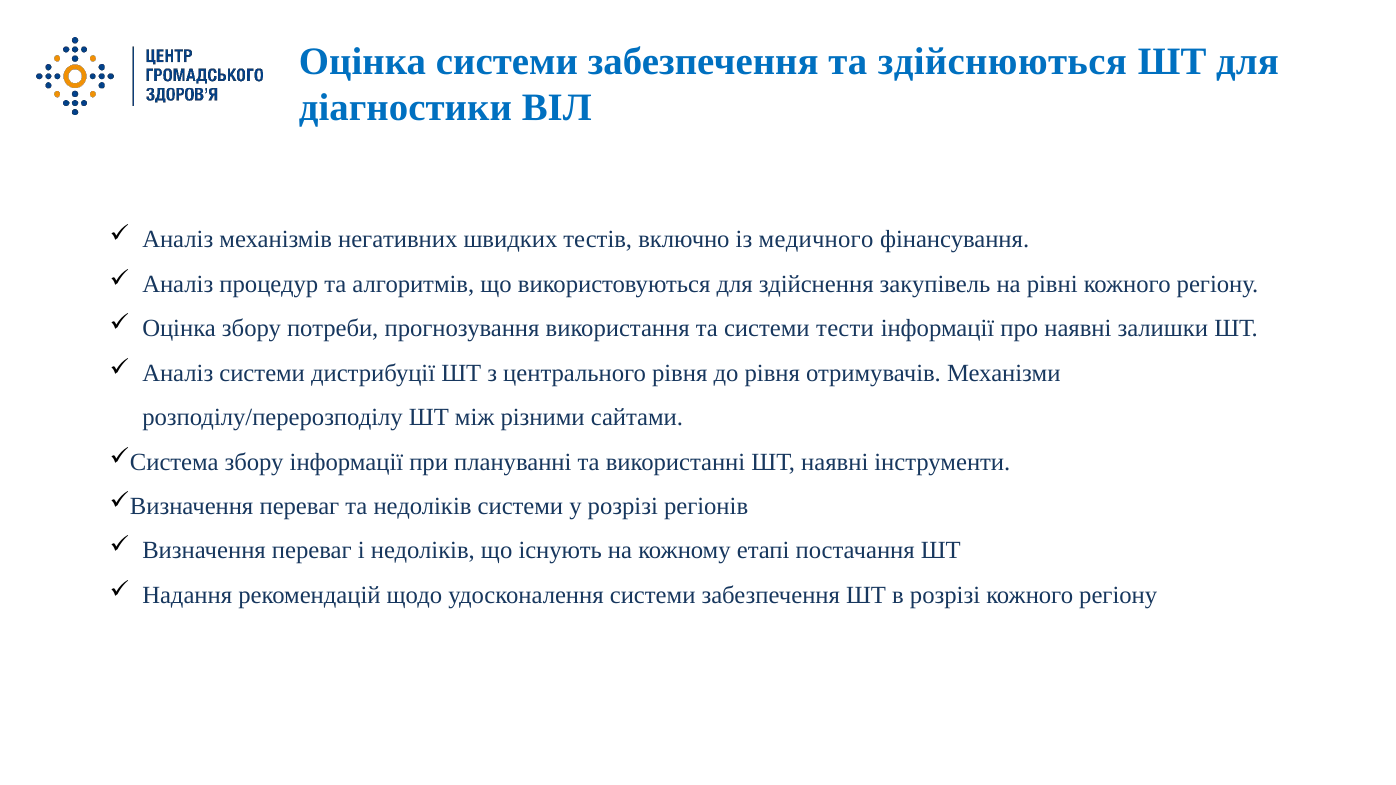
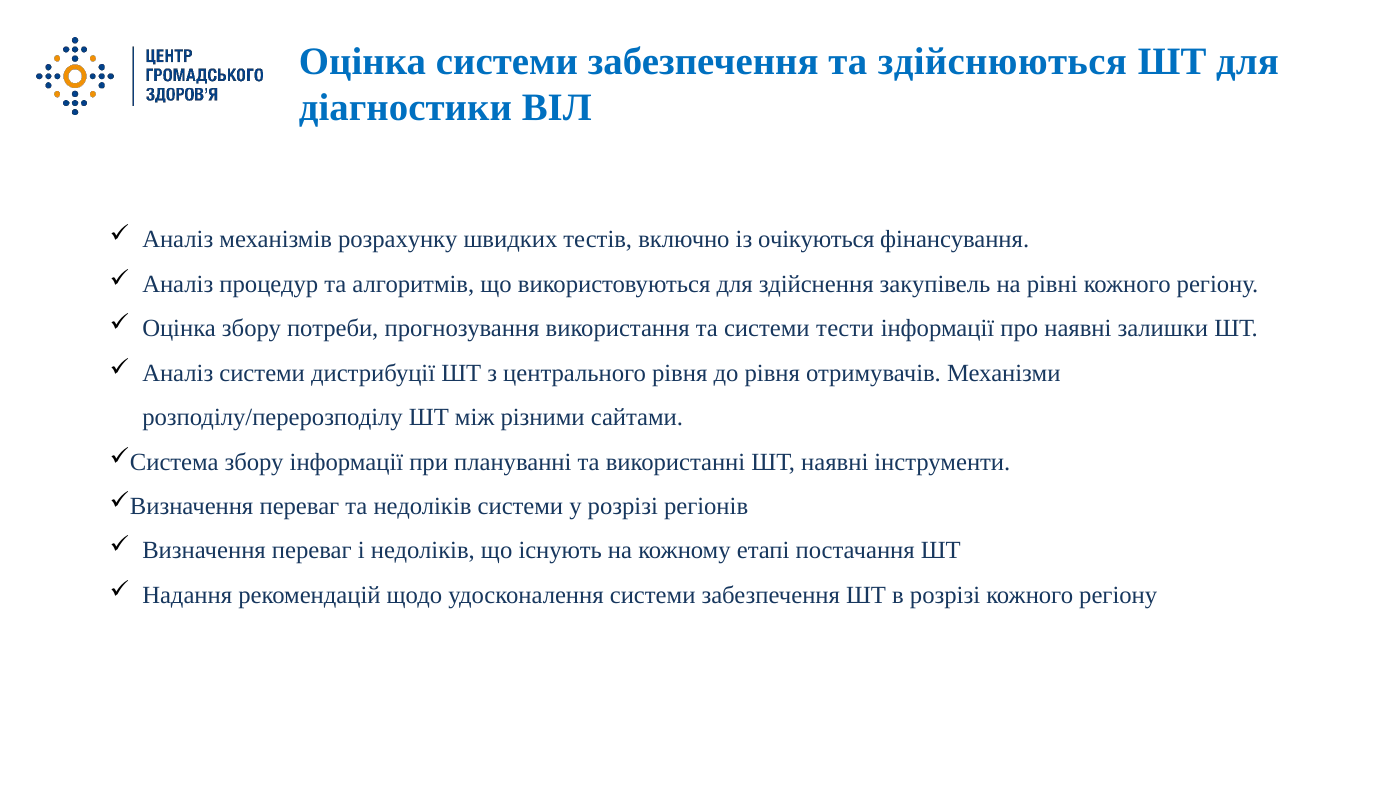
негативних: негативних -> розрахунку
медичного: медичного -> очікуються
